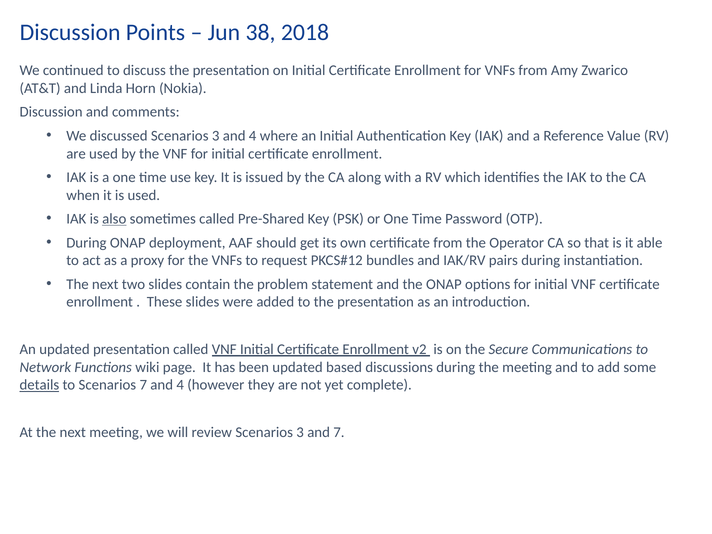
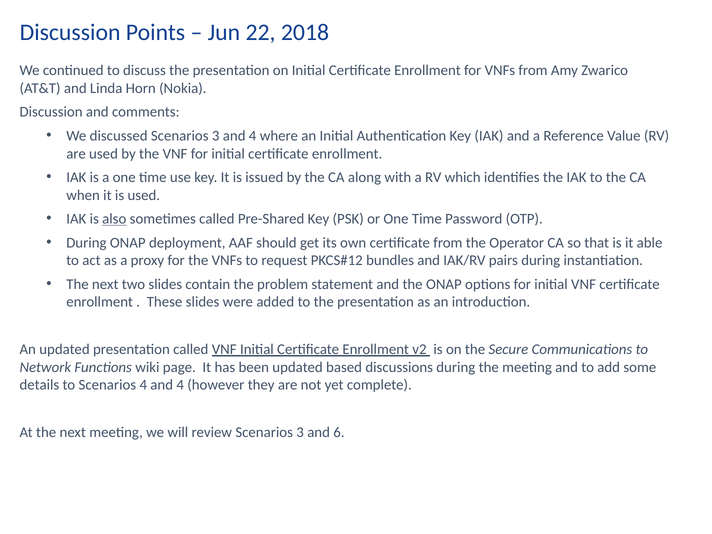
38: 38 -> 22
details underline: present -> none
Scenarios 7: 7 -> 4
and 7: 7 -> 6
